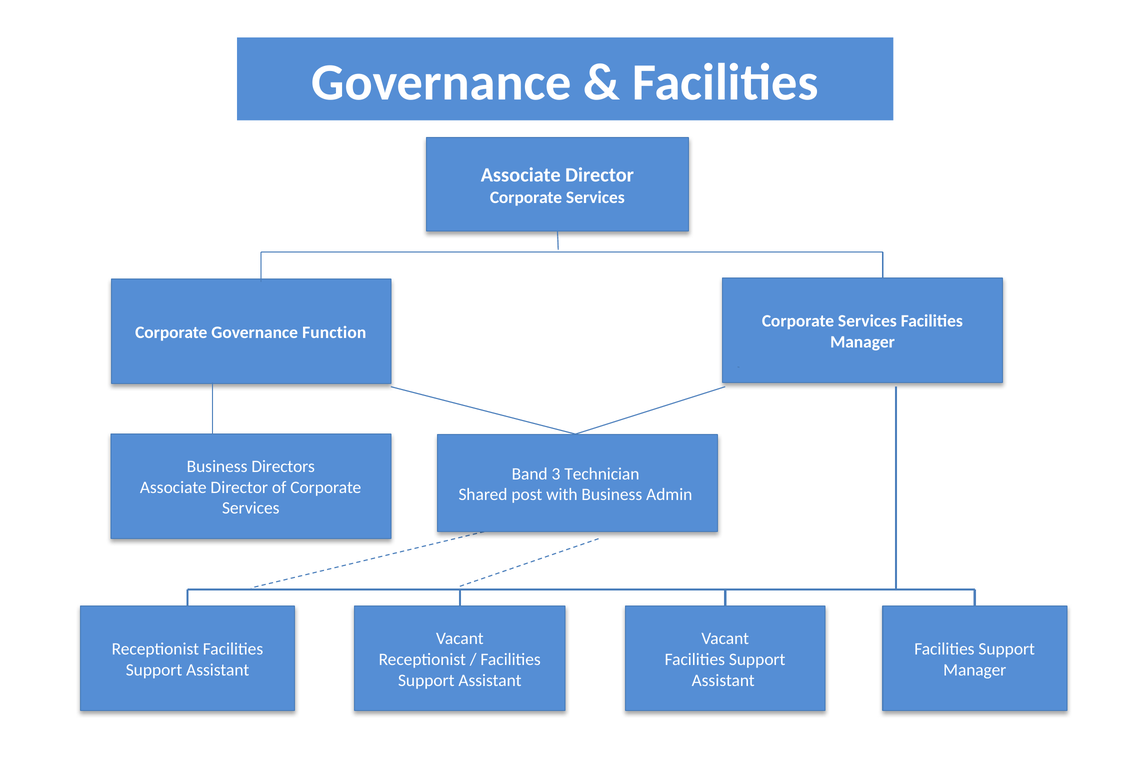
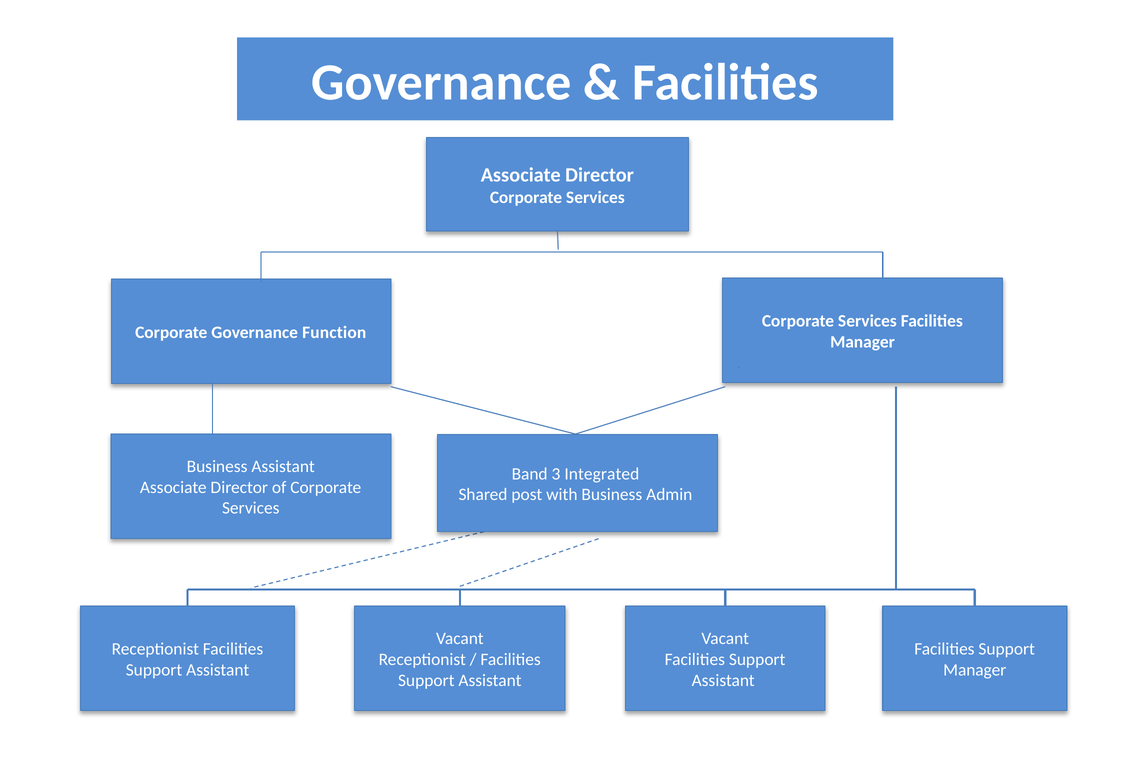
Business Directors: Directors -> Assistant
Technician: Technician -> Integrated
